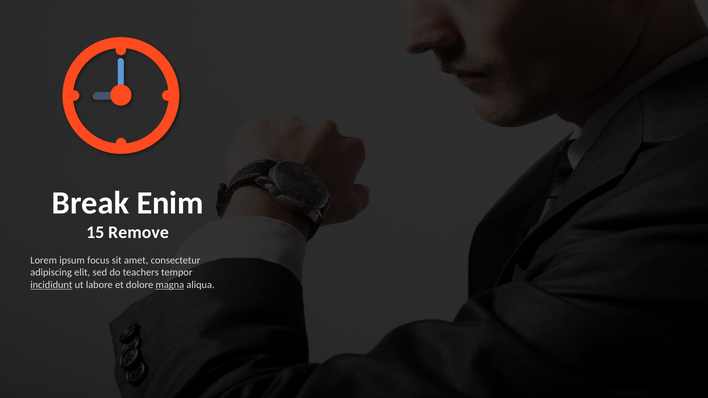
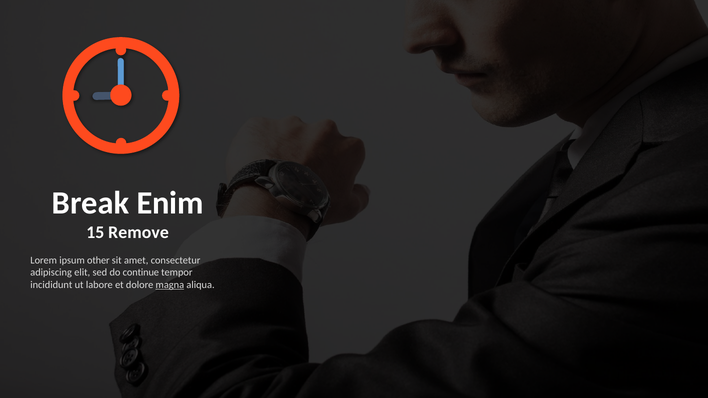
focus: focus -> other
teachers: teachers -> continue
incididunt underline: present -> none
